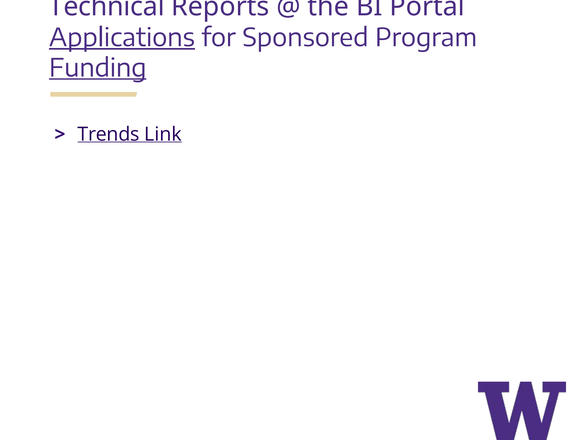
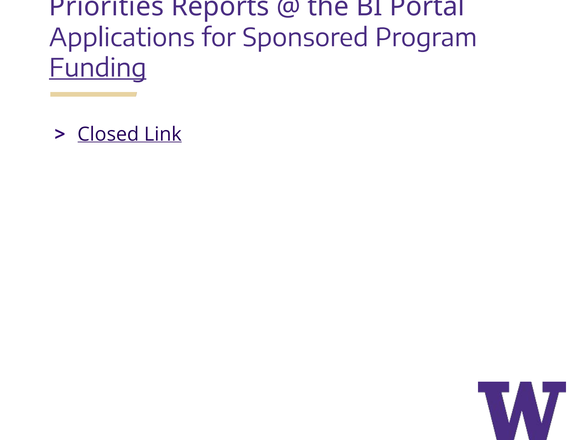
Technical: Technical -> Priorities
Applications underline: present -> none
Trends: Trends -> Closed
